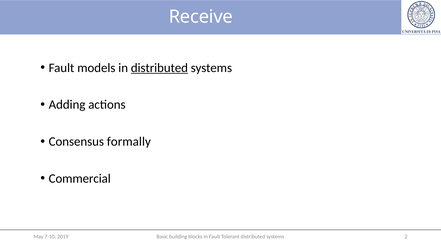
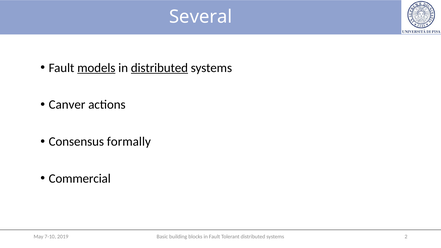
Receive: Receive -> Several
models underline: none -> present
Adding: Adding -> Canver
